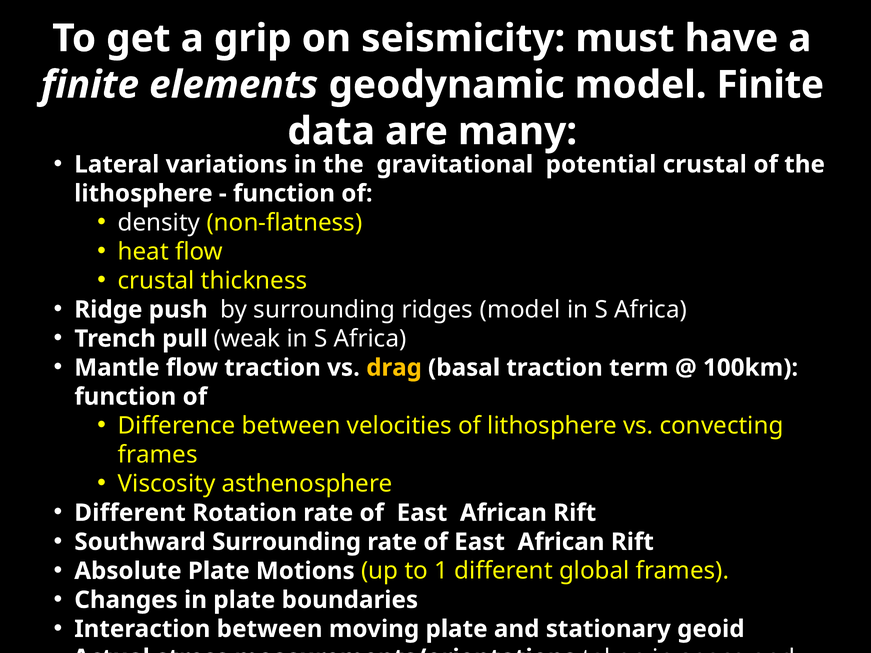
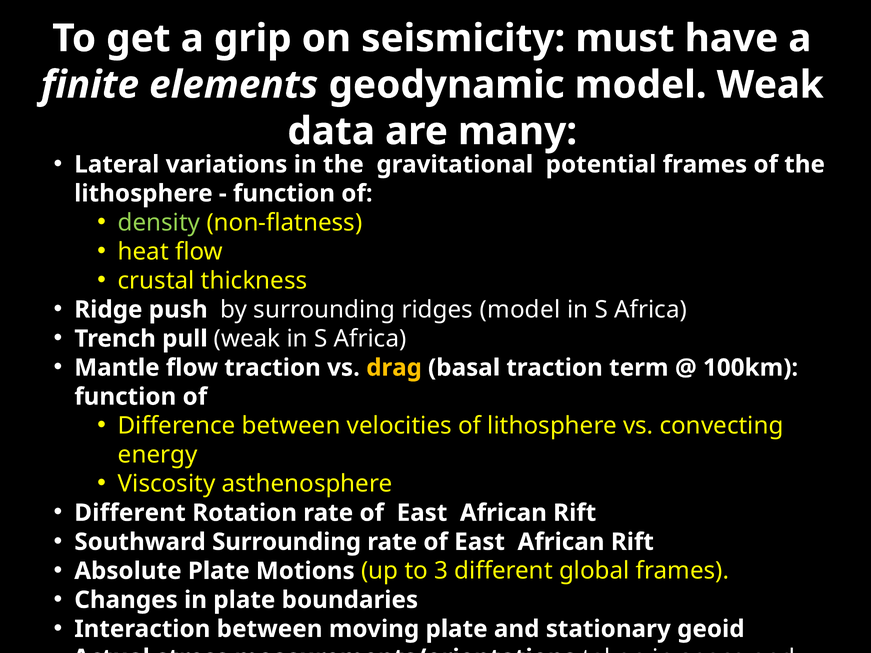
model Finite: Finite -> Weak
potential crustal: crustal -> frames
density colour: white -> light green
frames at (158, 455): frames -> energy
1: 1 -> 3
